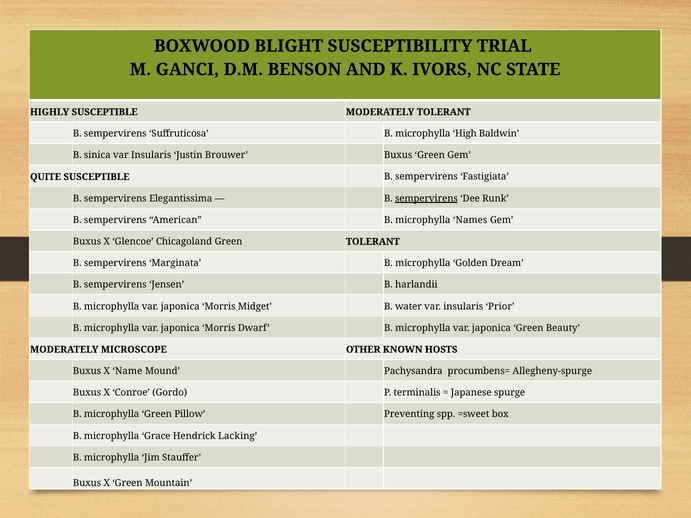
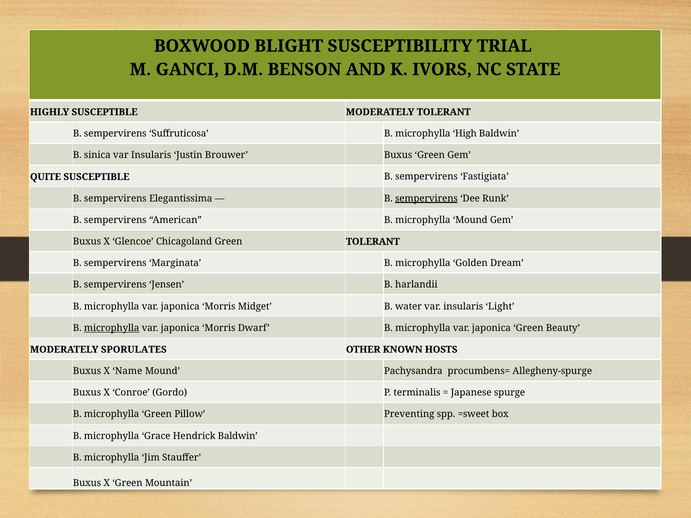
microphylla Names: Names -> Mound
Prior: Prior -> Light
microphylla at (112, 328) underline: none -> present
MICROSCOPE: MICROSCOPE -> SPORULATES
Hendrick Lacking: Lacking -> Baldwin
